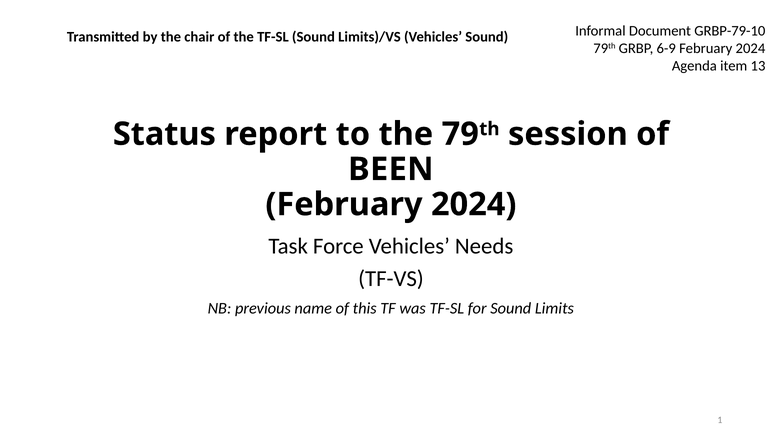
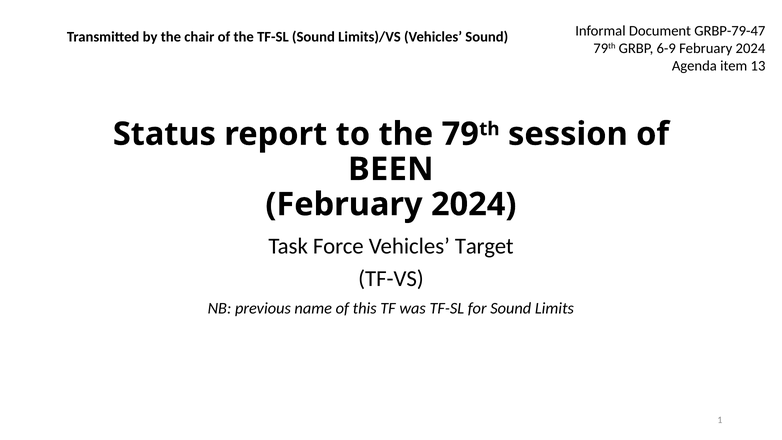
GRBP-79-10: GRBP-79-10 -> GRBP-79-47
Needs: Needs -> Target
